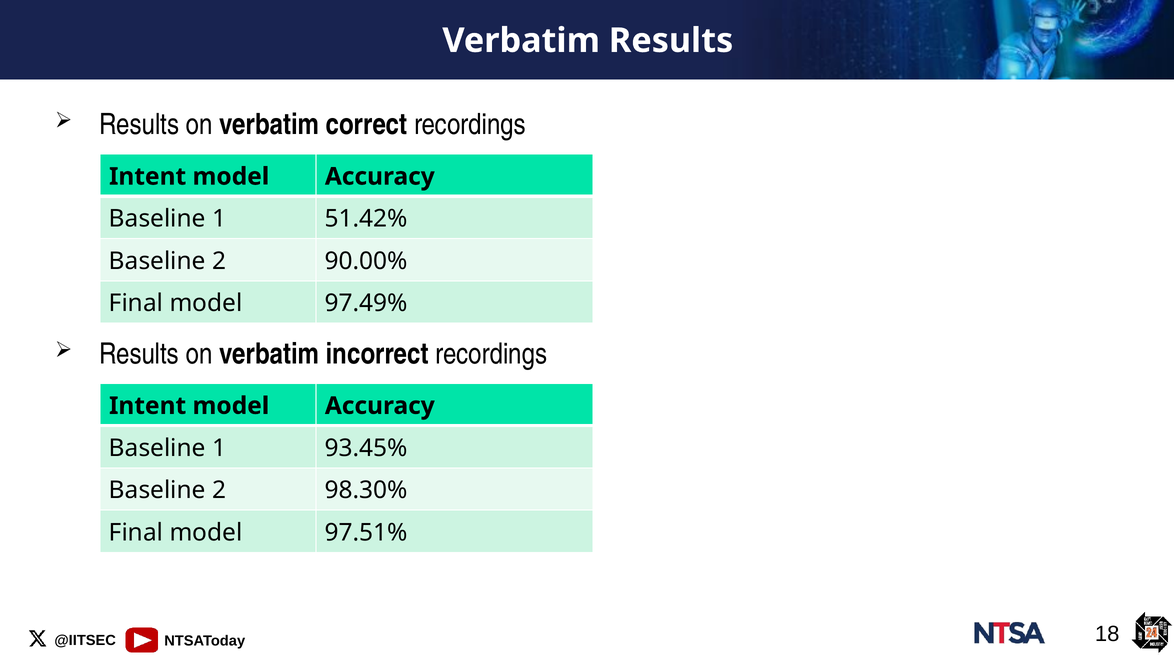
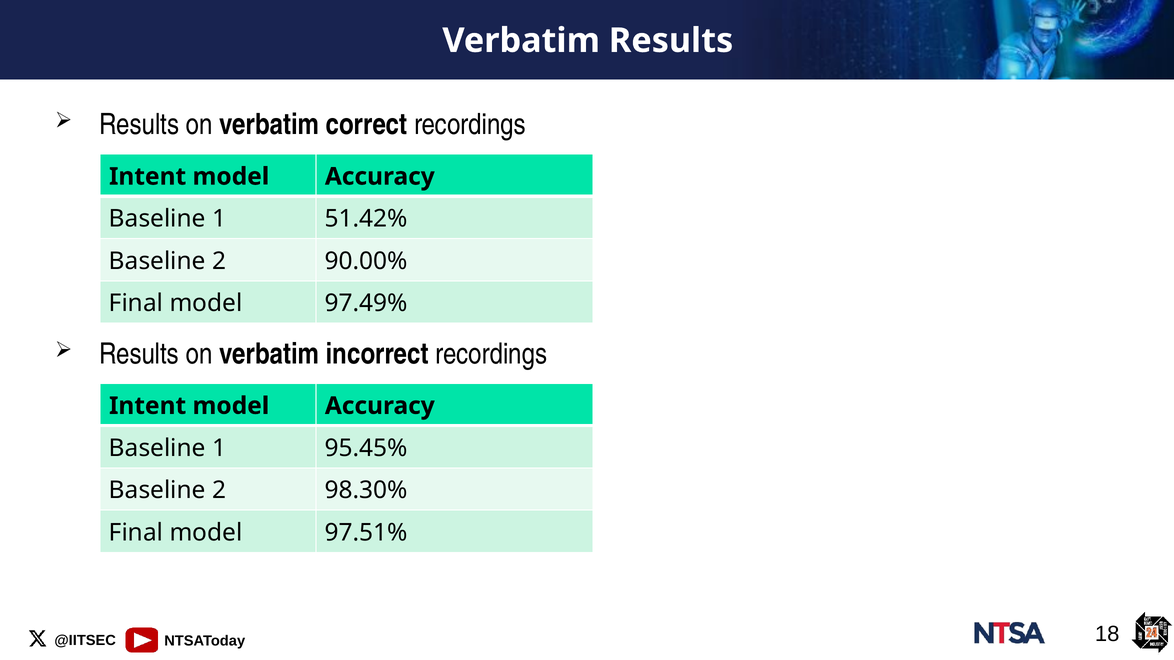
93.45%: 93.45% -> 95.45%
